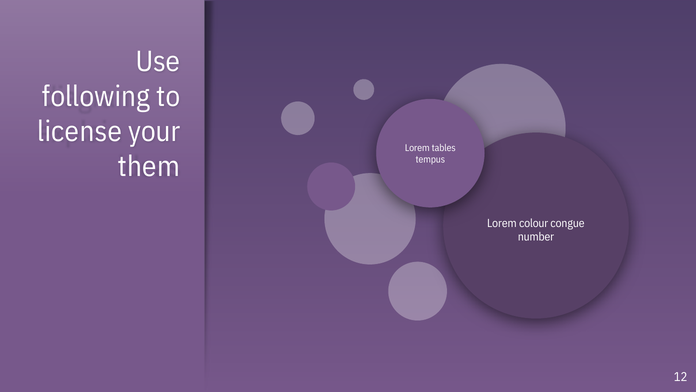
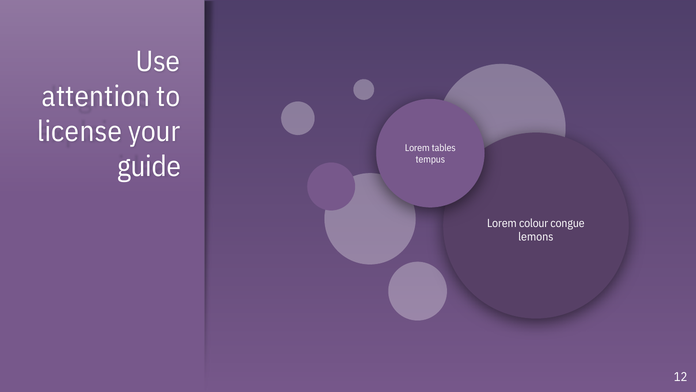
following: following -> attention
them: them -> guide
number: number -> lemons
